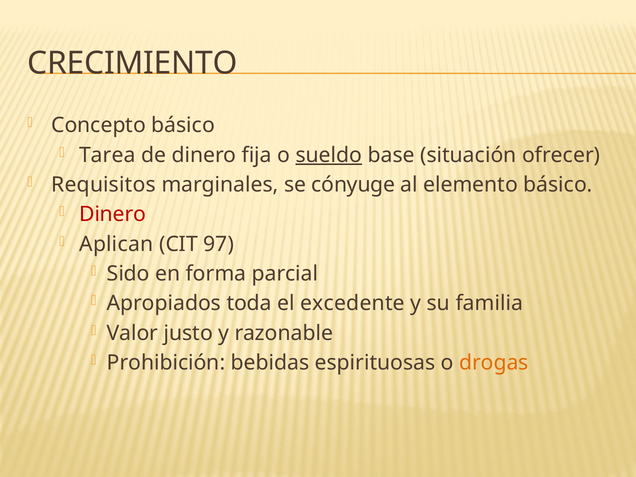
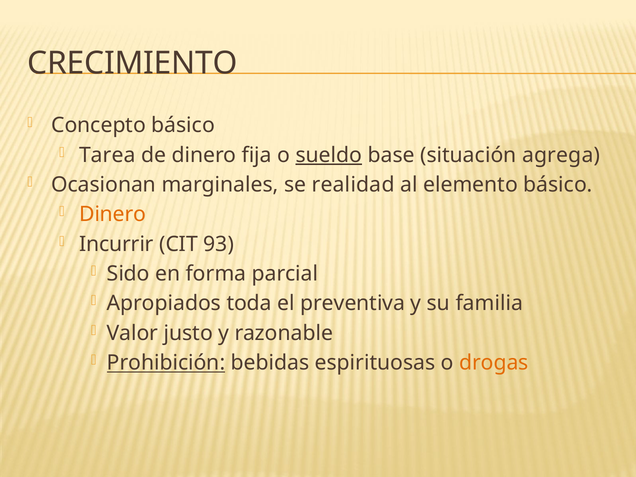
ofrecer: ofrecer -> agrega
Requisitos: Requisitos -> Ocasionan
cónyuge: cónyuge -> realidad
Dinero at (113, 214) colour: red -> orange
Aplican: Aplican -> Incurrir
97: 97 -> 93
excedente: excedente -> preventiva
Prohibición underline: none -> present
